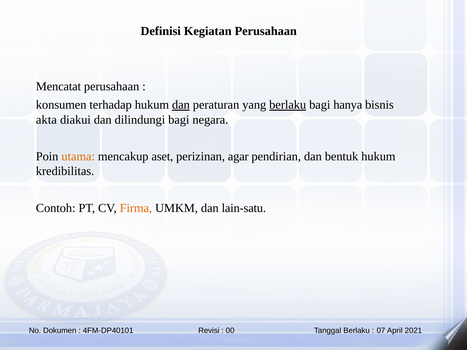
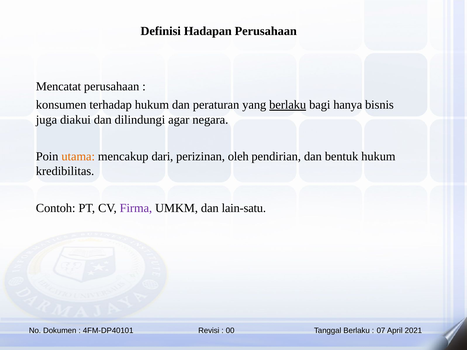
Kegiatan: Kegiatan -> Hadapan
dan at (181, 105) underline: present -> none
akta: akta -> juga
dilindungi bagi: bagi -> agar
aset: aset -> dari
agar: agar -> oleh
Firma colour: orange -> purple
